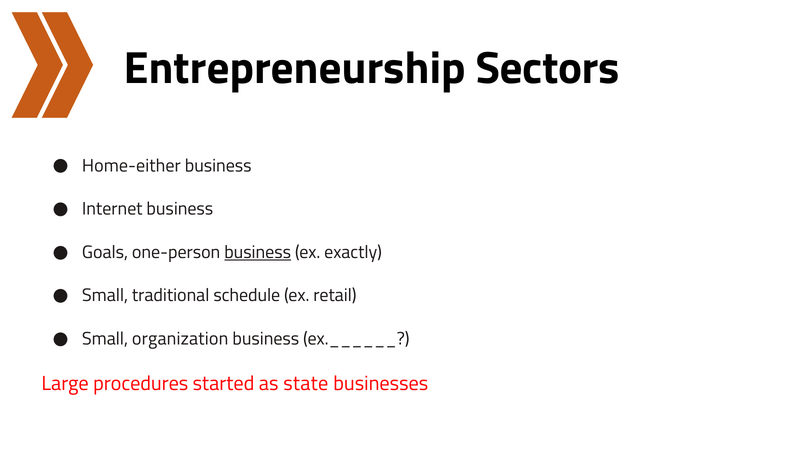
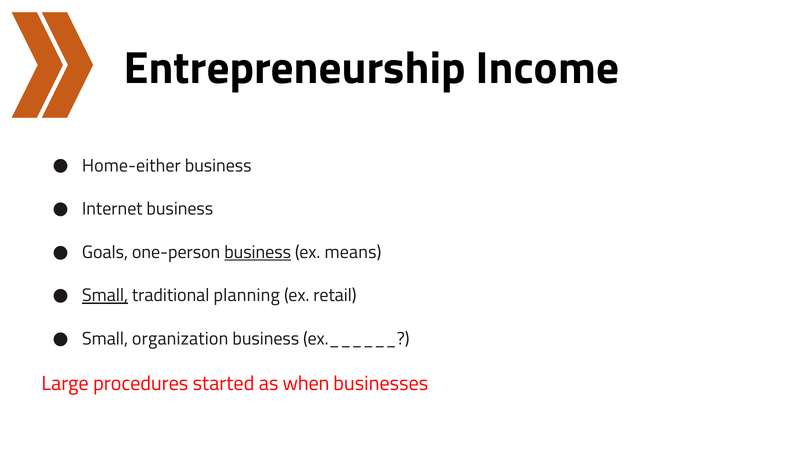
Sectors: Sectors -> Income
exactly: exactly -> means
Small at (105, 295) underline: none -> present
schedule: schedule -> planning
state: state -> when
